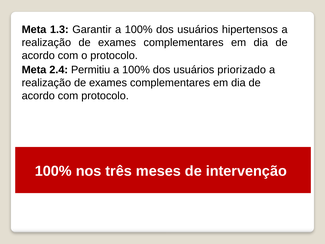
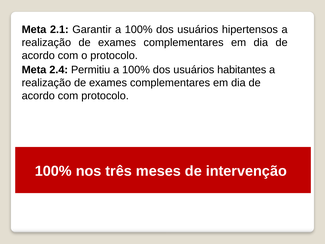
1.3: 1.3 -> 2.1
priorizado: priorizado -> habitantes
